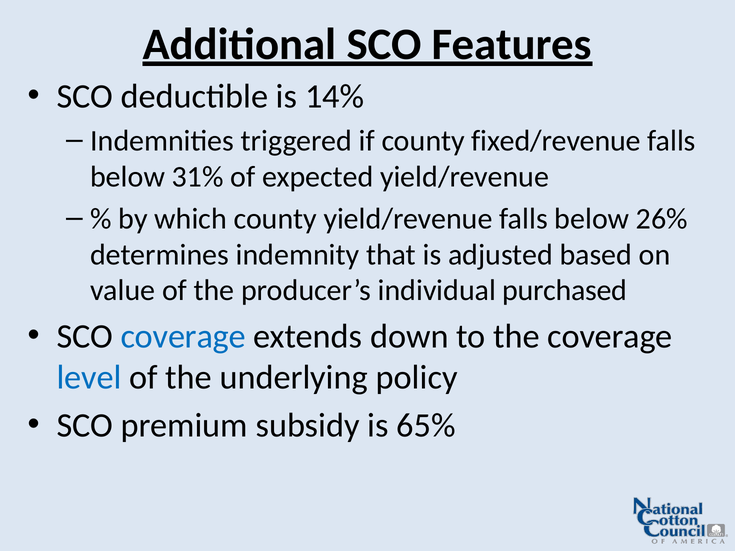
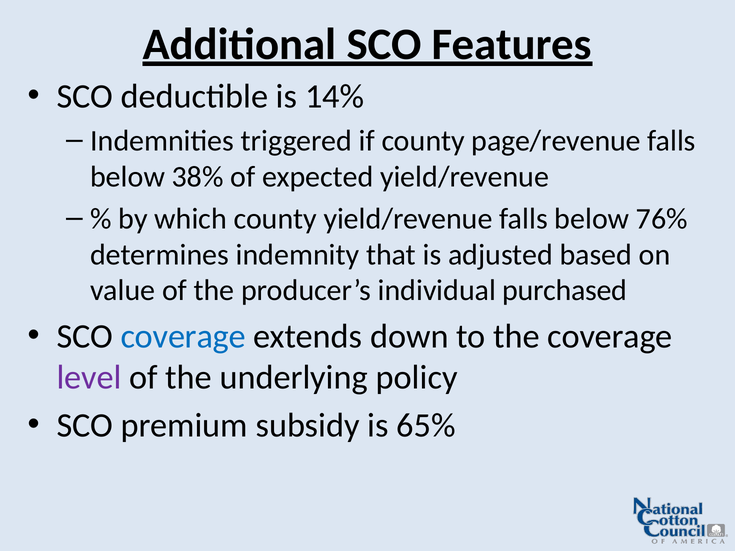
fixed/revenue: fixed/revenue -> page/revenue
31%: 31% -> 38%
26%: 26% -> 76%
level colour: blue -> purple
